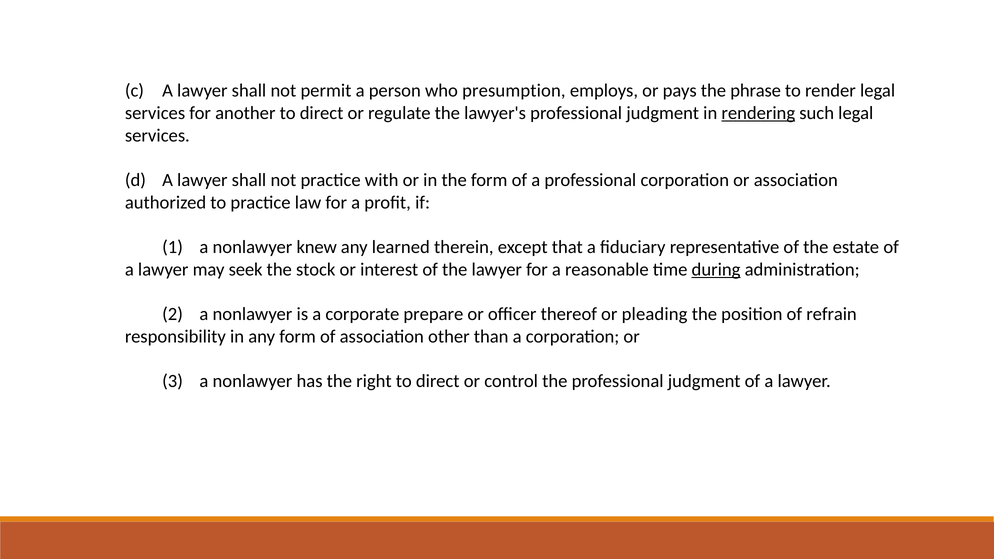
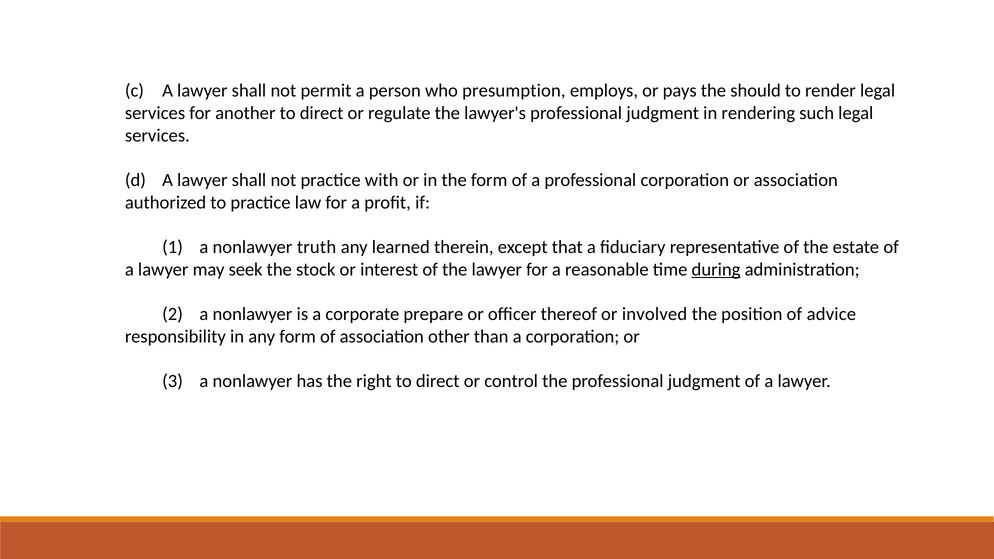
phrase: phrase -> should
rendering underline: present -> none
knew: knew -> truth
pleading: pleading -> involved
refrain: refrain -> advice
